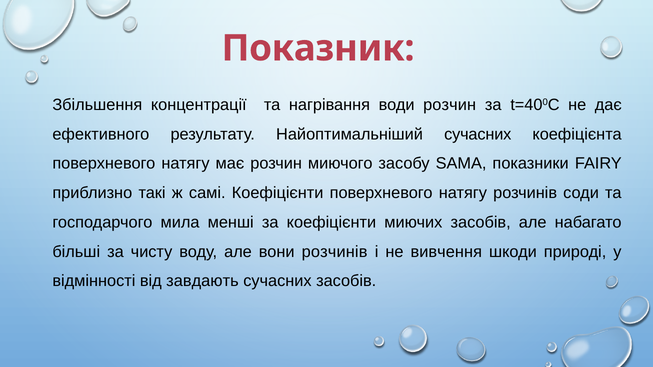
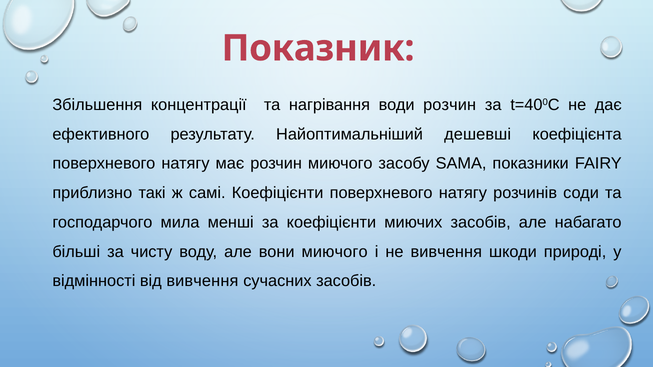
Найоптимальніший сучасних: сучасних -> дешевші
вони розчинів: розчинів -> миючого
від завдають: завдають -> вивчення
